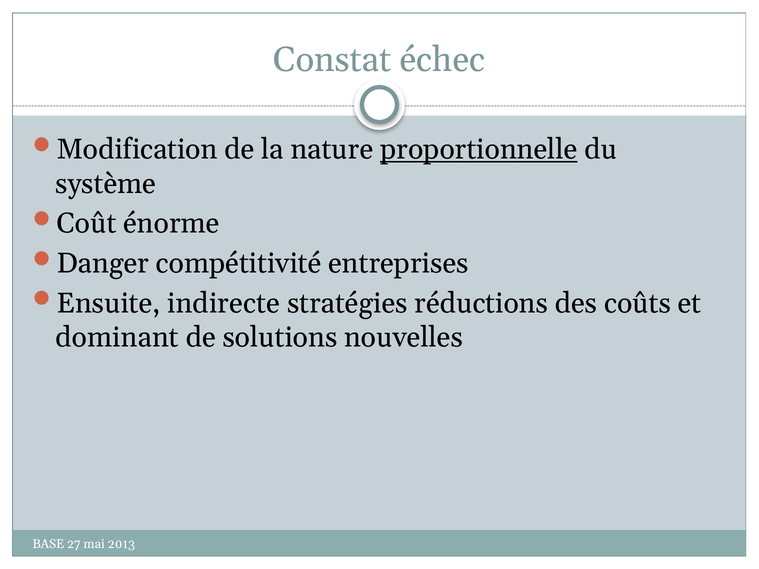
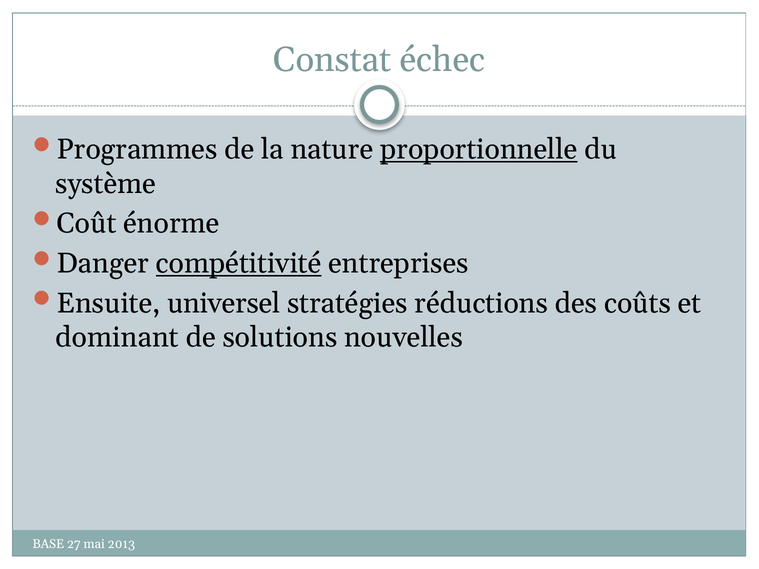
Modification: Modification -> Programmes
compétitivité underline: none -> present
indirecte: indirecte -> universel
